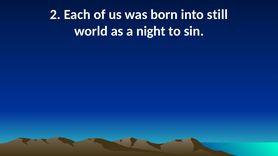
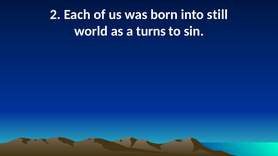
night: night -> turns
